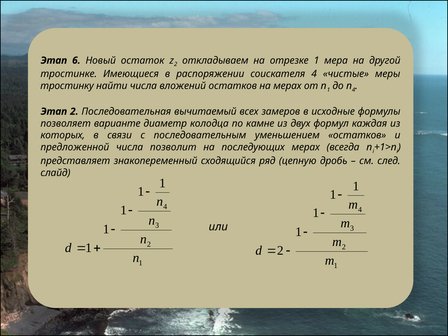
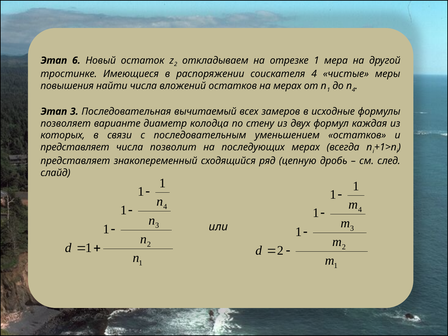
тростинку: тростинку -> повышения
Этап 2: 2 -> 3
камне: камне -> стену
предложенной at (75, 147): предложенной -> представляет
